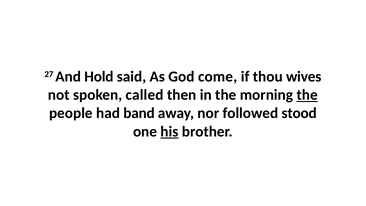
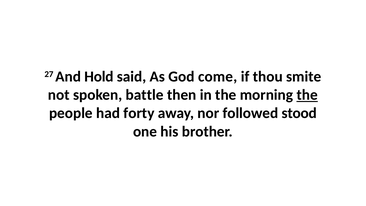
wives: wives -> smite
called: called -> battle
band: band -> forty
his underline: present -> none
